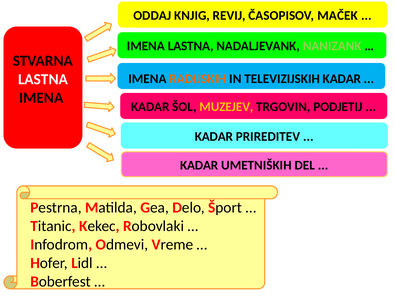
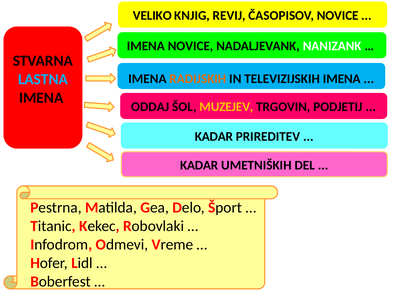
ODDAJ: ODDAJ -> VELIKO
ČASOPISOV MAČEK: MAČEK -> NOVICE
IMENA LASTNA: LASTNA -> NOVICE
NANIZANK colour: light green -> white
LASTNA at (43, 79) colour: white -> light blue
TELEVIZIJSKIH KADAR: KADAR -> IMENA
KADAR at (150, 107): KADAR -> ODDAJ
